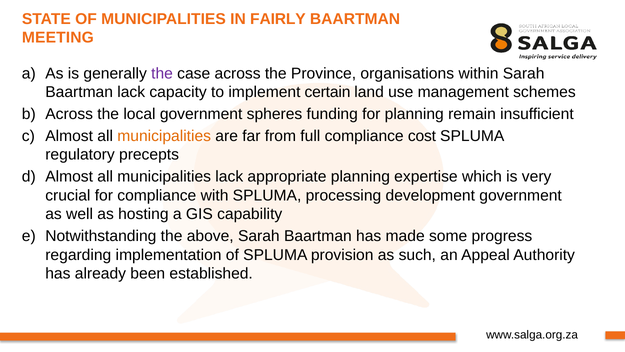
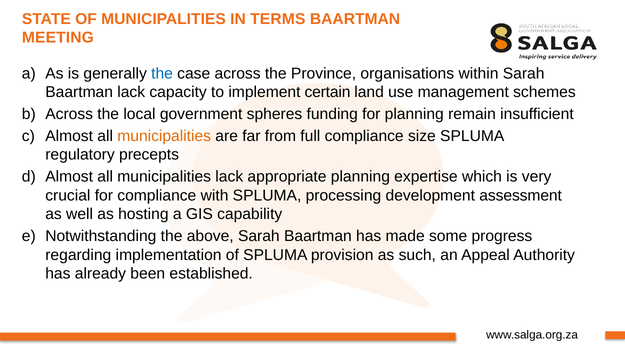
FAIRLY: FAIRLY -> TERMS
the at (162, 73) colour: purple -> blue
cost: cost -> size
development government: government -> assessment
